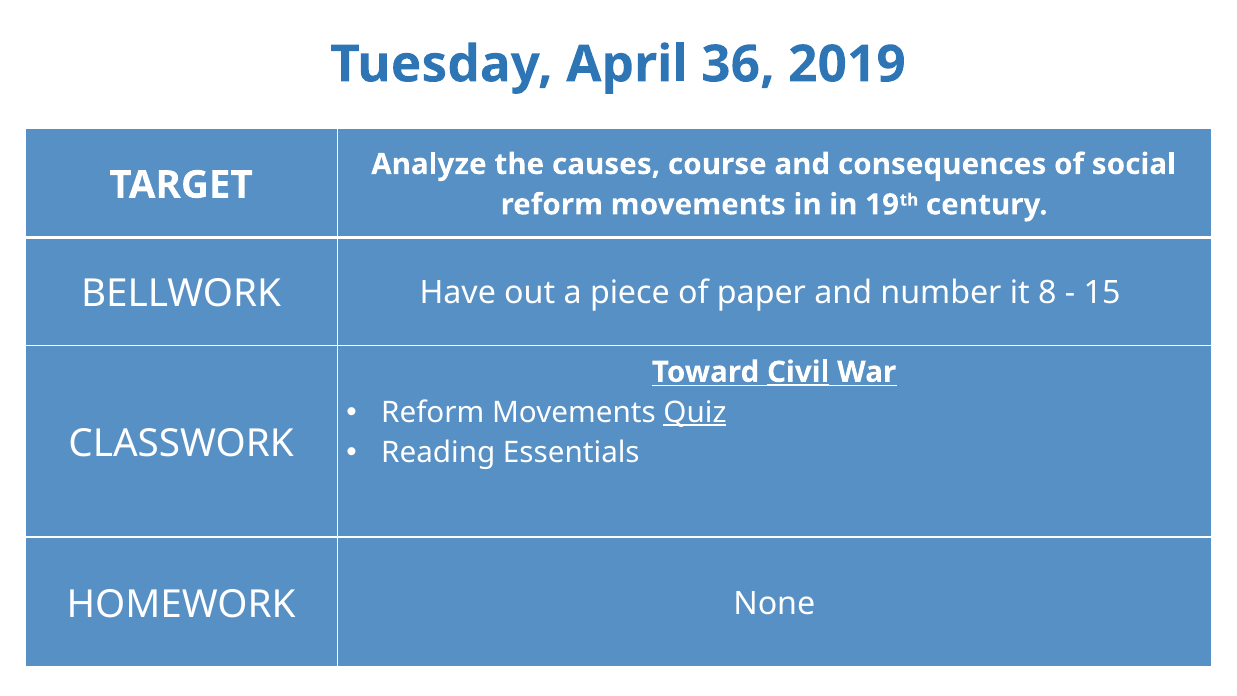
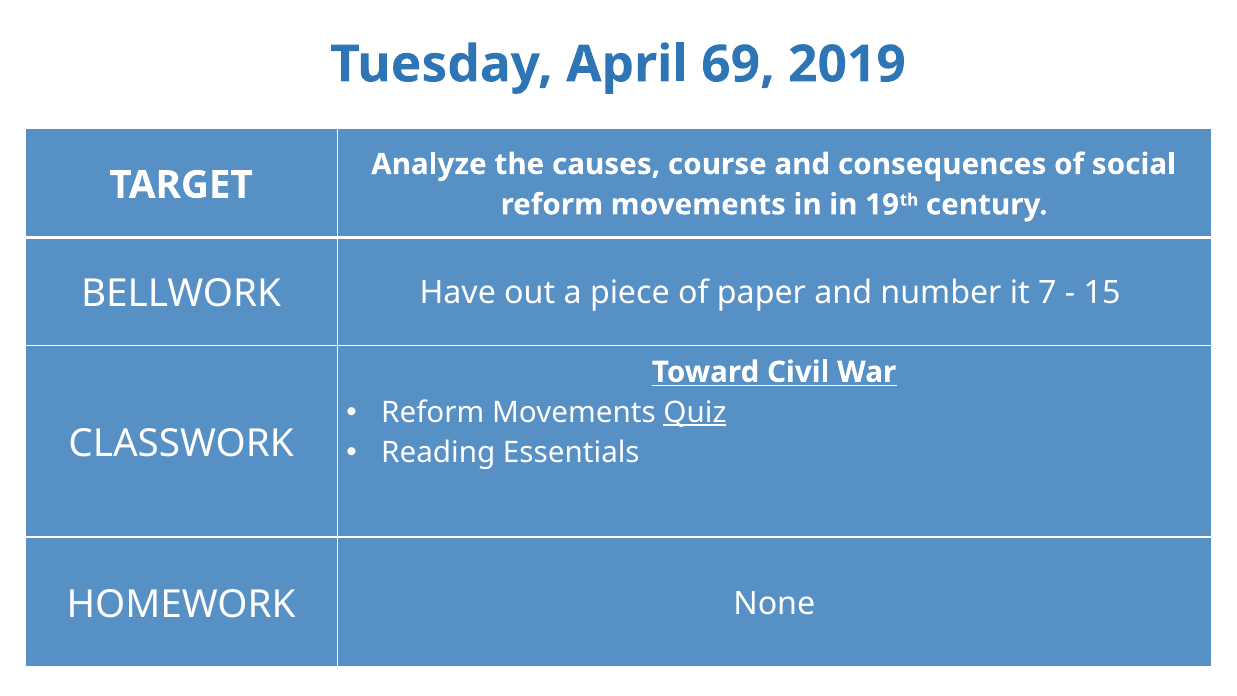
36: 36 -> 69
8: 8 -> 7
Civil underline: present -> none
